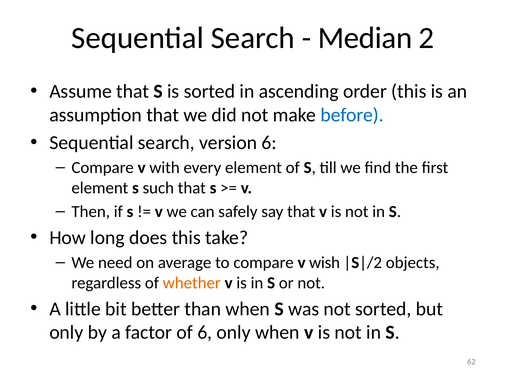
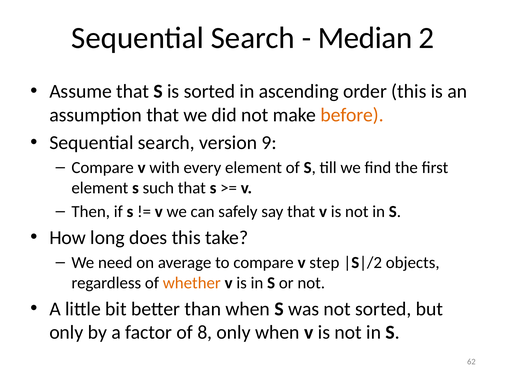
before colour: blue -> orange
version 6: 6 -> 9
wish: wish -> step
of 6: 6 -> 8
